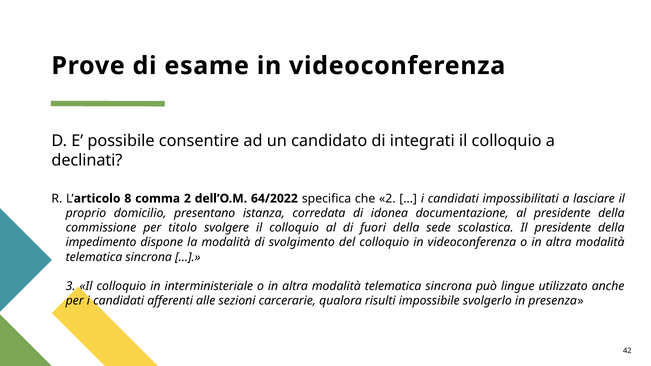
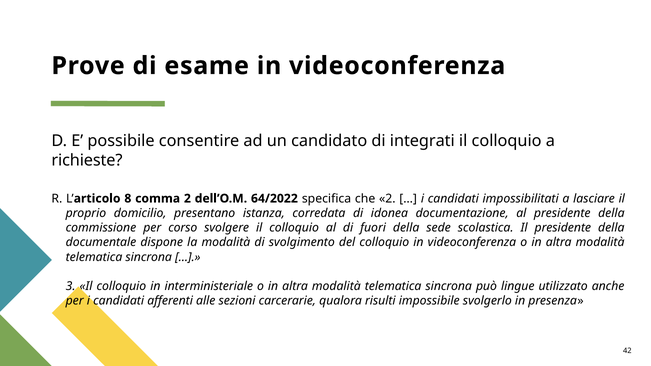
declinati: declinati -> richieste
titolo: titolo -> corso
impedimento: impedimento -> documentale
